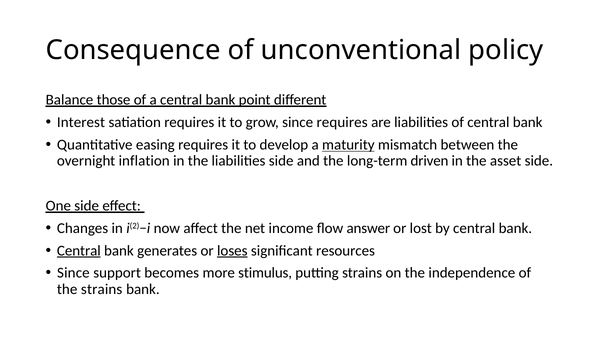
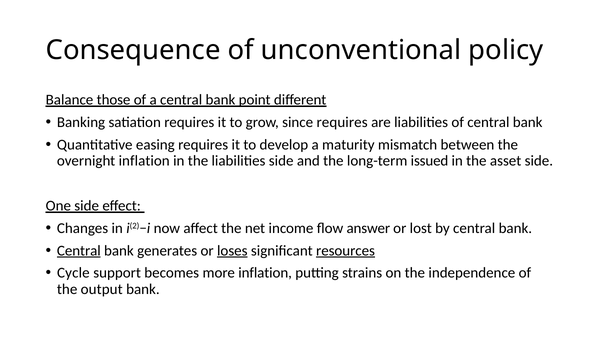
Interest: Interest -> Banking
maturity underline: present -> none
driven: driven -> issued
resources underline: none -> present
Since at (73, 273): Since -> Cycle
more stimulus: stimulus -> inflation
the strains: strains -> output
